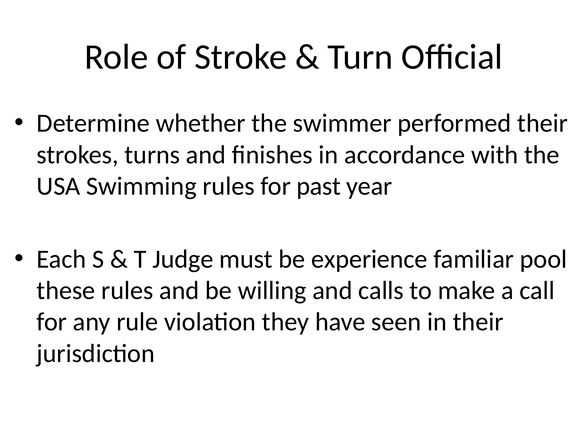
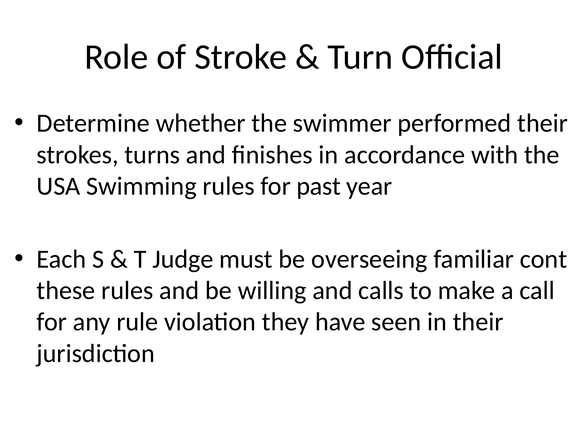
experience: experience -> overseeing
pool: pool -> cont
